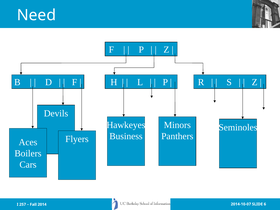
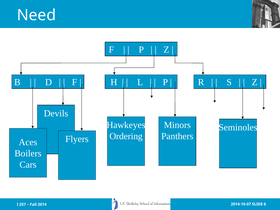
Business: Business -> Ordering
